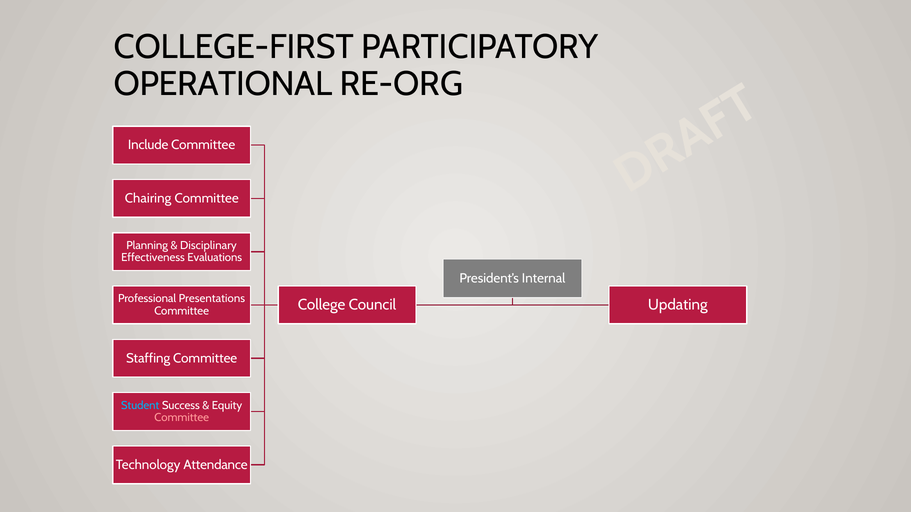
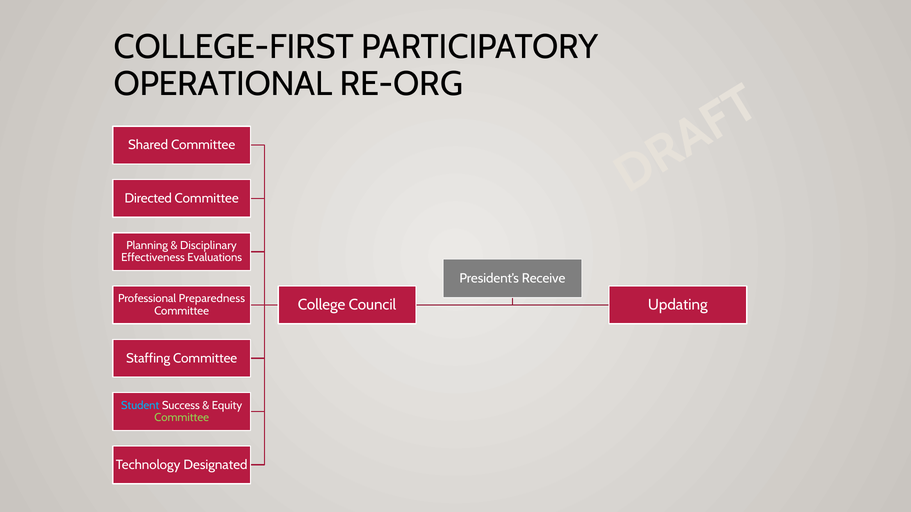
Include: Include -> Shared
Chairing: Chairing -> Directed
Internal: Internal -> Receive
Presentations: Presentations -> Preparedness
Committee at (182, 418) colour: pink -> light green
Attendance: Attendance -> Designated
